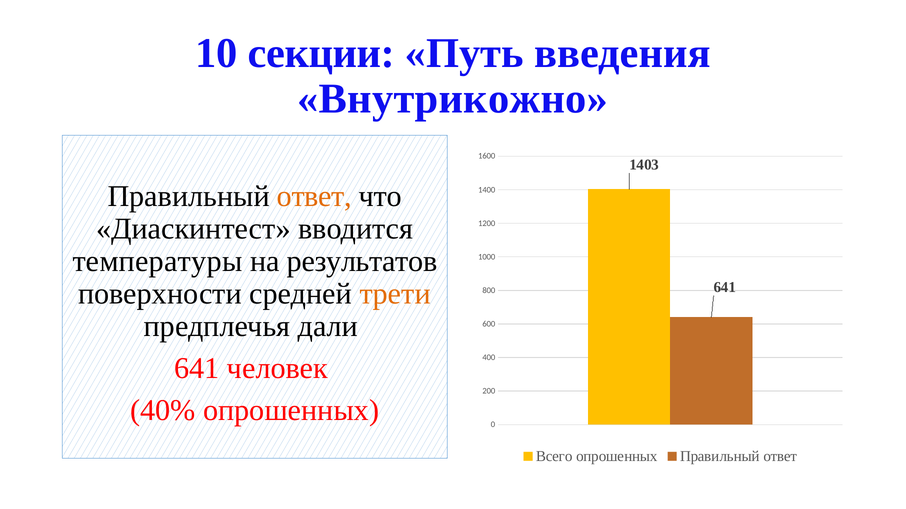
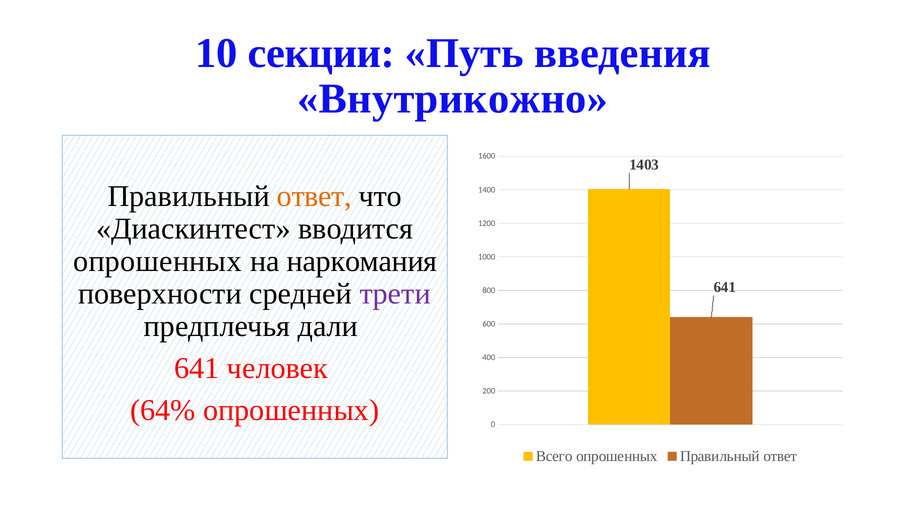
температуры at (157, 262): температуры -> опрошенных
результатов: результатов -> наркомания
трети colour: orange -> purple
40%: 40% -> 64%
